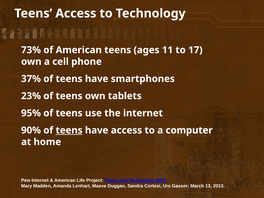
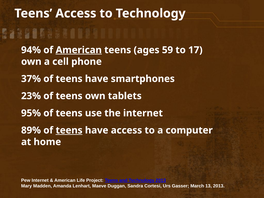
73%: 73% -> 94%
American at (79, 50) underline: none -> present
11: 11 -> 59
90%: 90% -> 89%
